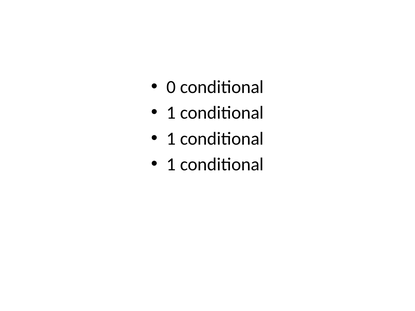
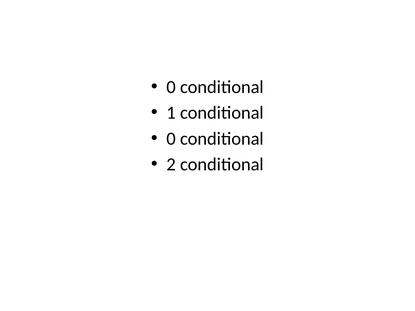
1 at (171, 139): 1 -> 0
1 at (171, 165): 1 -> 2
